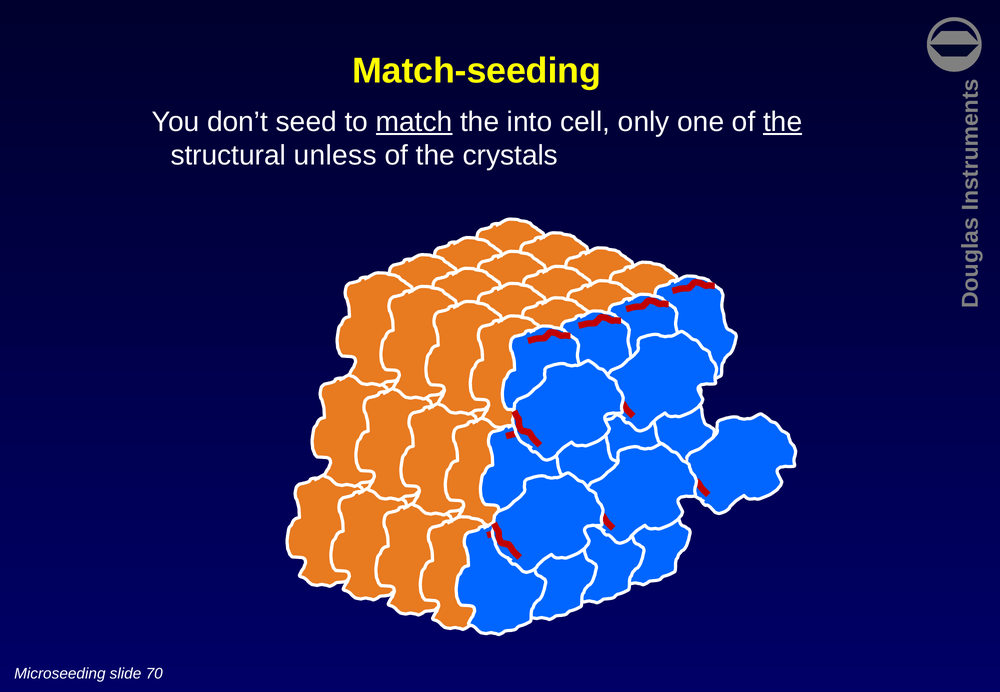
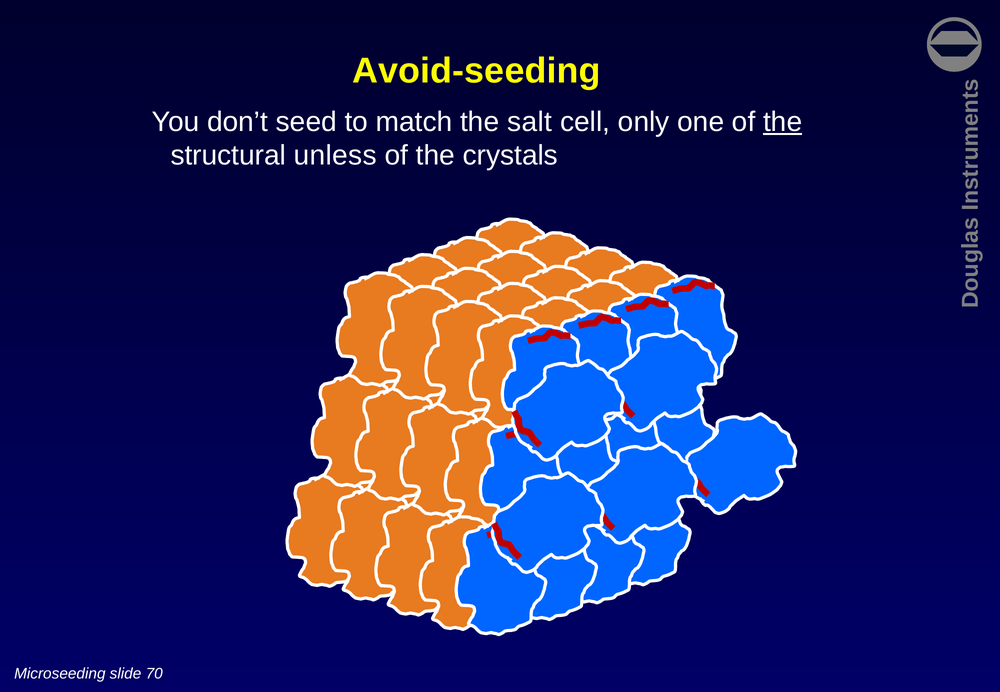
Match-seeding: Match-seeding -> Avoid-seeding
match underline: present -> none
into: into -> salt
